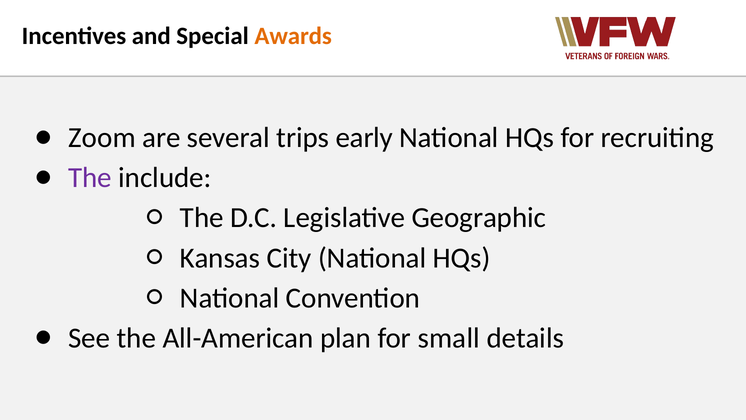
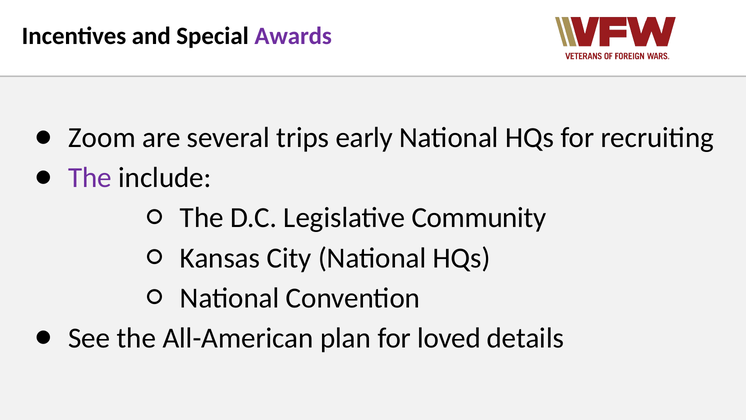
Awards colour: orange -> purple
Geographic: Geographic -> Community
small: small -> loved
